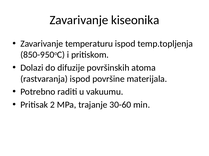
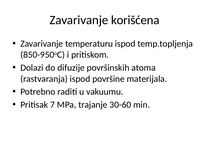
kiseonika: kiseonika -> korišćena
2: 2 -> 7
